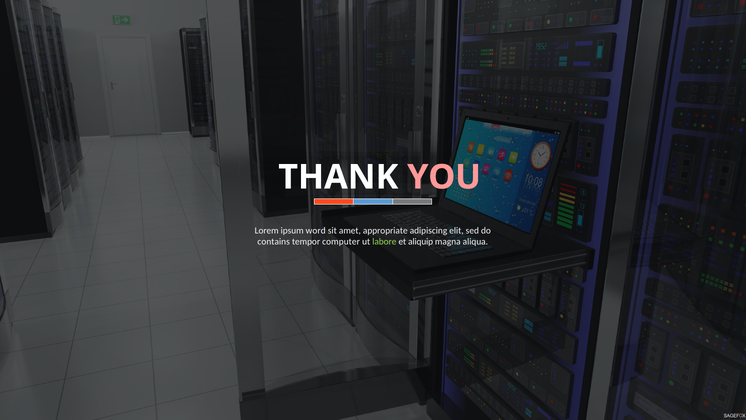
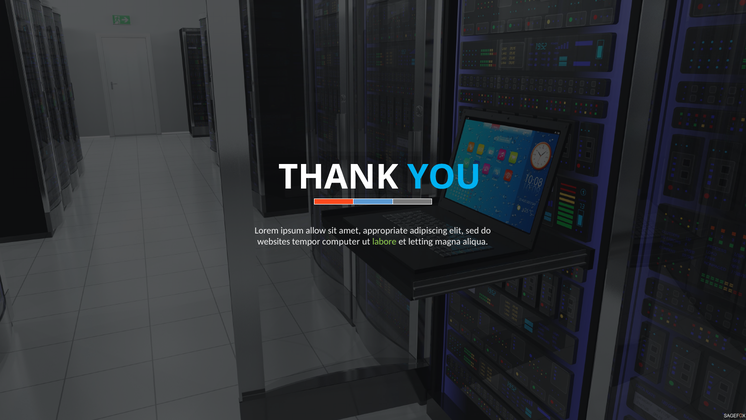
YOU colour: pink -> light blue
word: word -> allow
contains: contains -> websites
aliquip: aliquip -> letting
